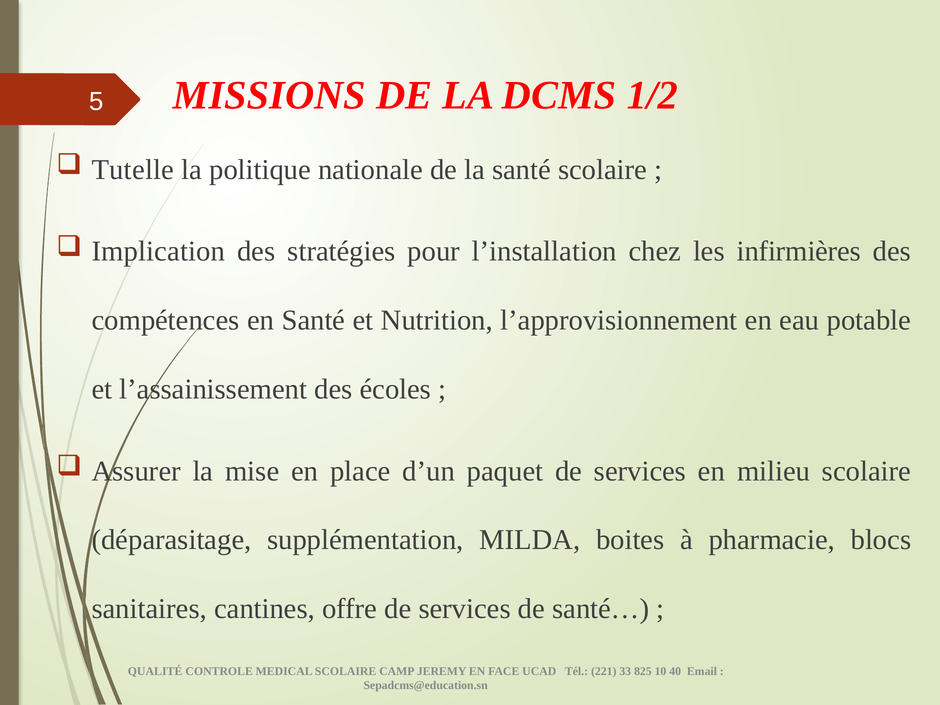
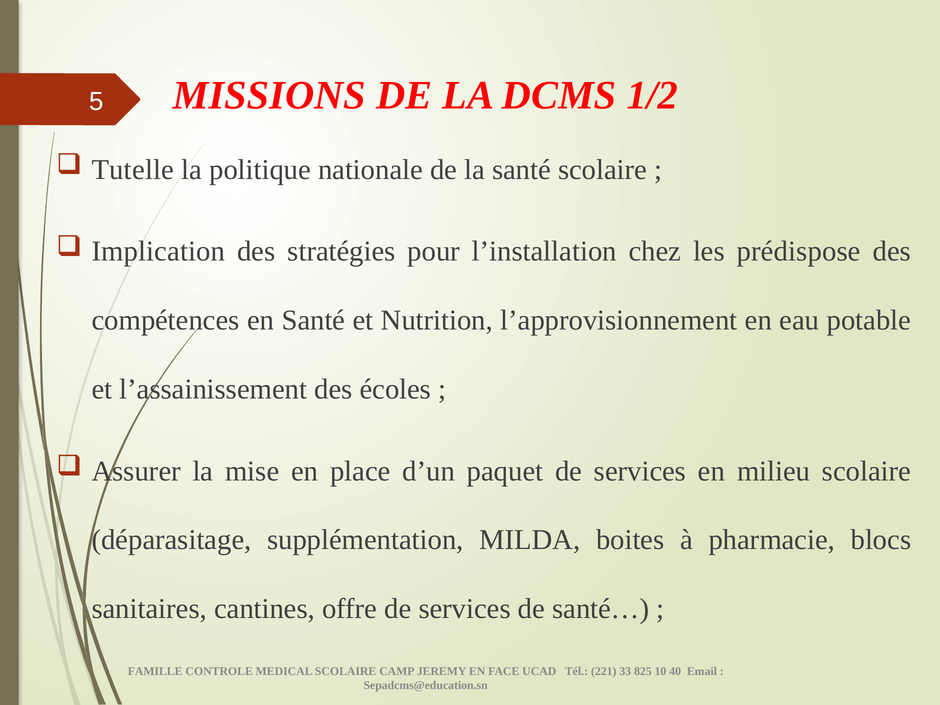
infirmières: infirmières -> prédispose
QUALITÉ: QUALITÉ -> FAMILLE
